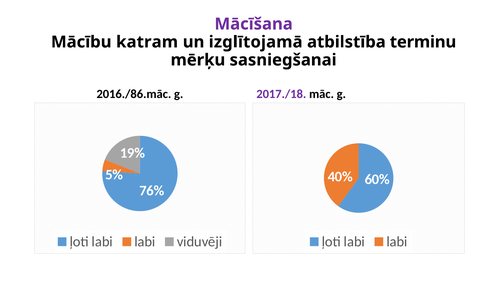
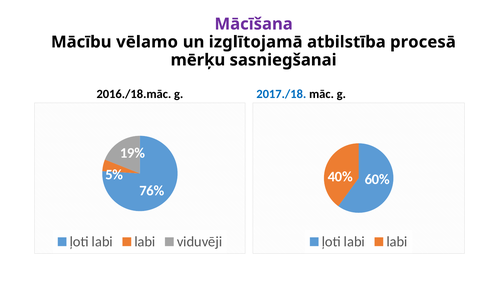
katram: katram -> vēlamo
terminu: terminu -> procesā
2016./86.māc: 2016./86.māc -> 2016./18.māc
2017./18 colour: purple -> blue
